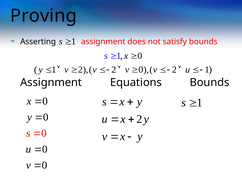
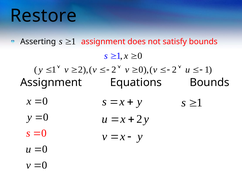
Proving: Proving -> Restore
